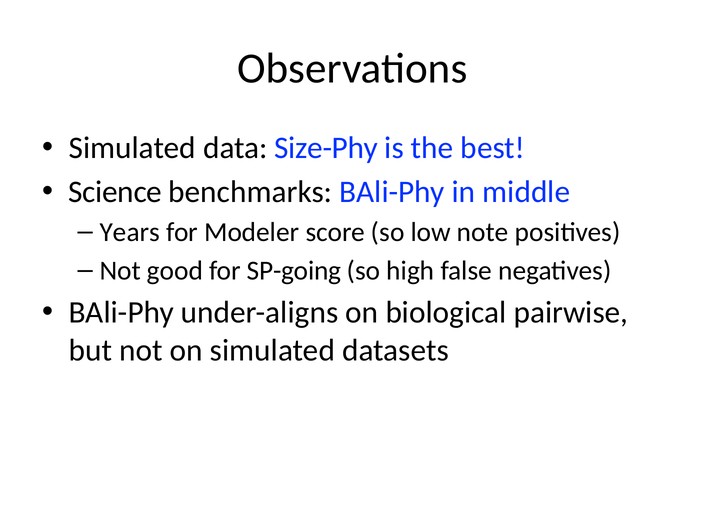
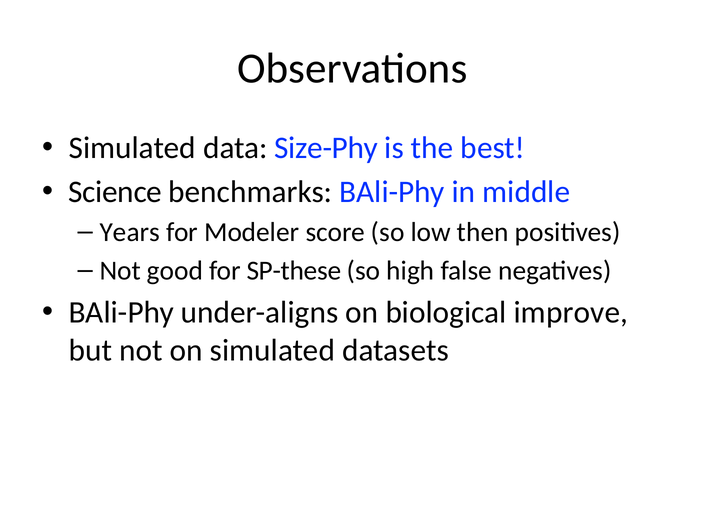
note: note -> then
SP-going: SP-going -> SP-these
pairwise: pairwise -> improve
